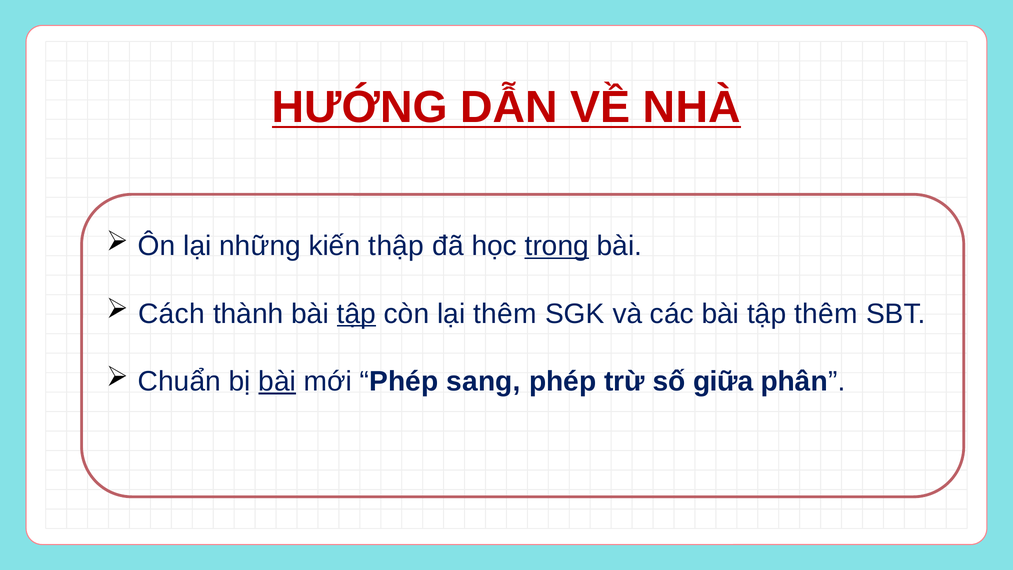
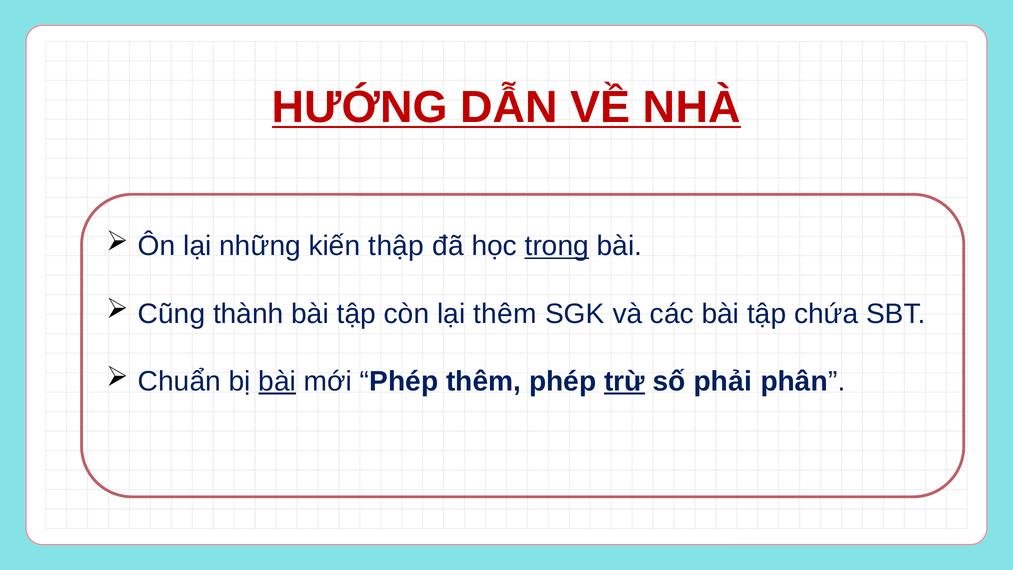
Cách: Cách -> Cũng
tập at (356, 314) underline: present -> none
tập thêm: thêm -> chứa
Phép sang: sang -> thêm
trừ underline: none -> present
giữa: giữa -> phải
